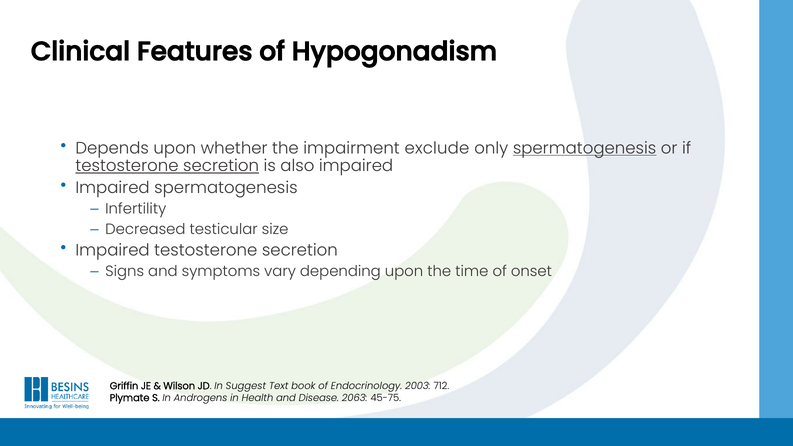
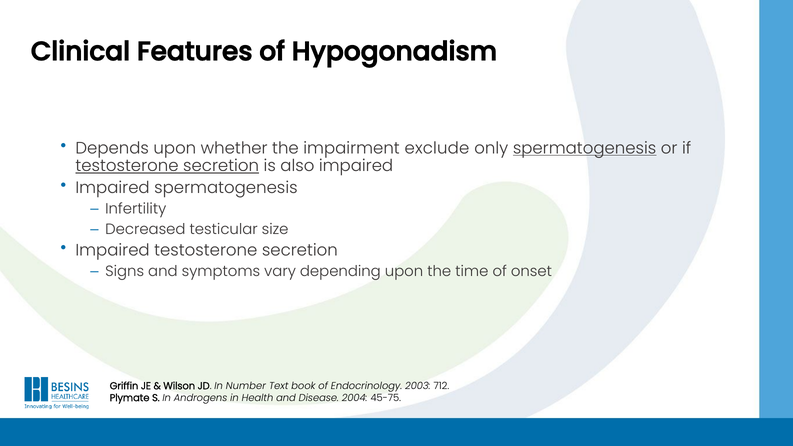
Suggest: Suggest -> Number
2063: 2063 -> 2004
